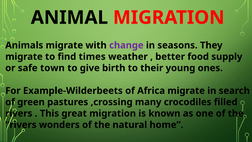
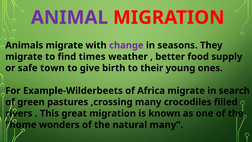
ANIMAL colour: black -> purple
rivers at (21, 125): rivers -> home
natural home: home -> many
